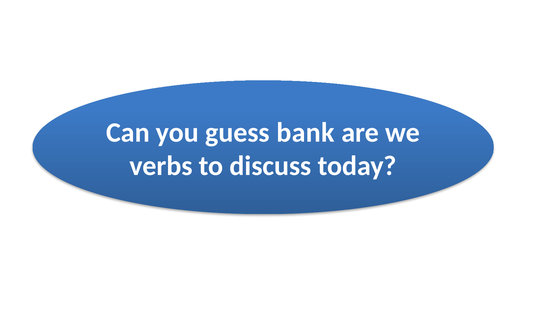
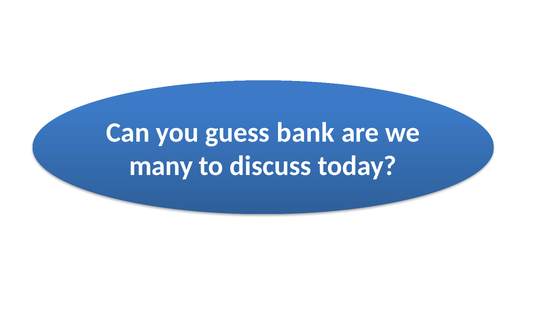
verbs: verbs -> many
